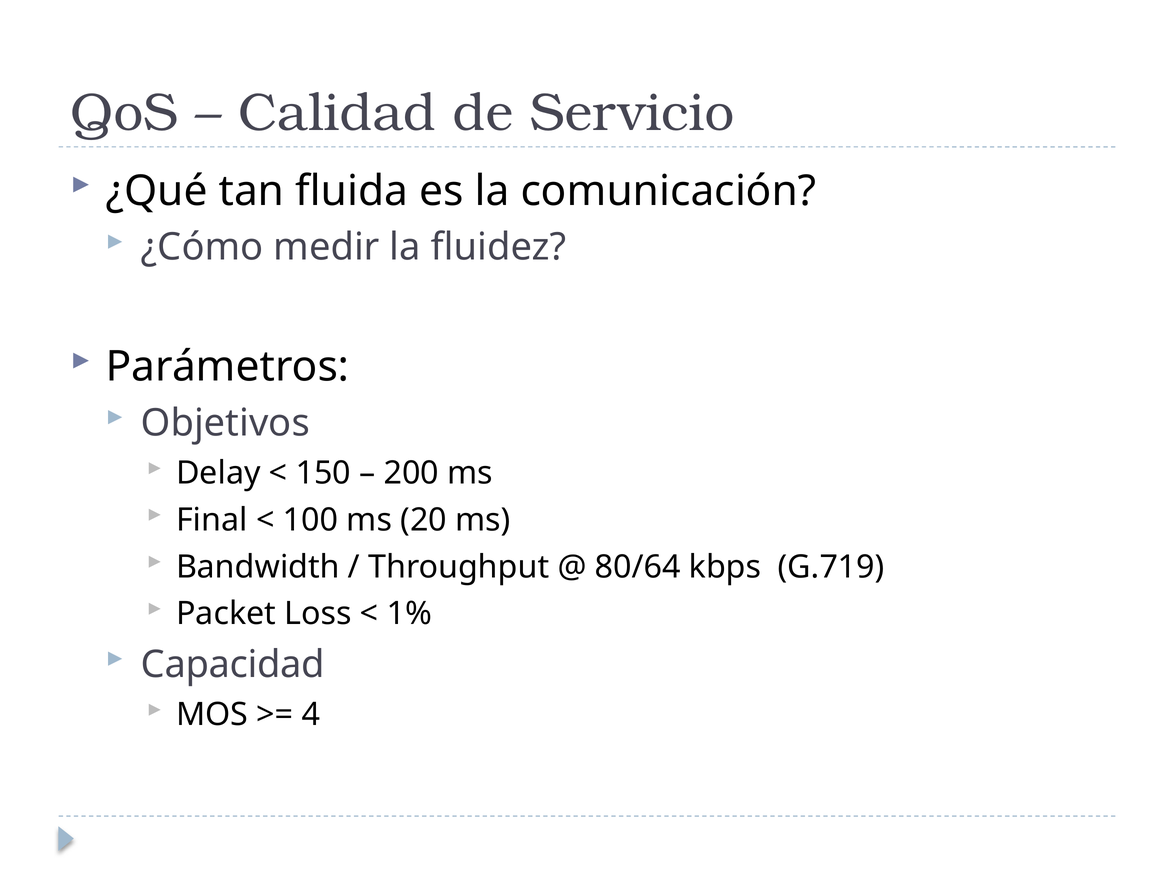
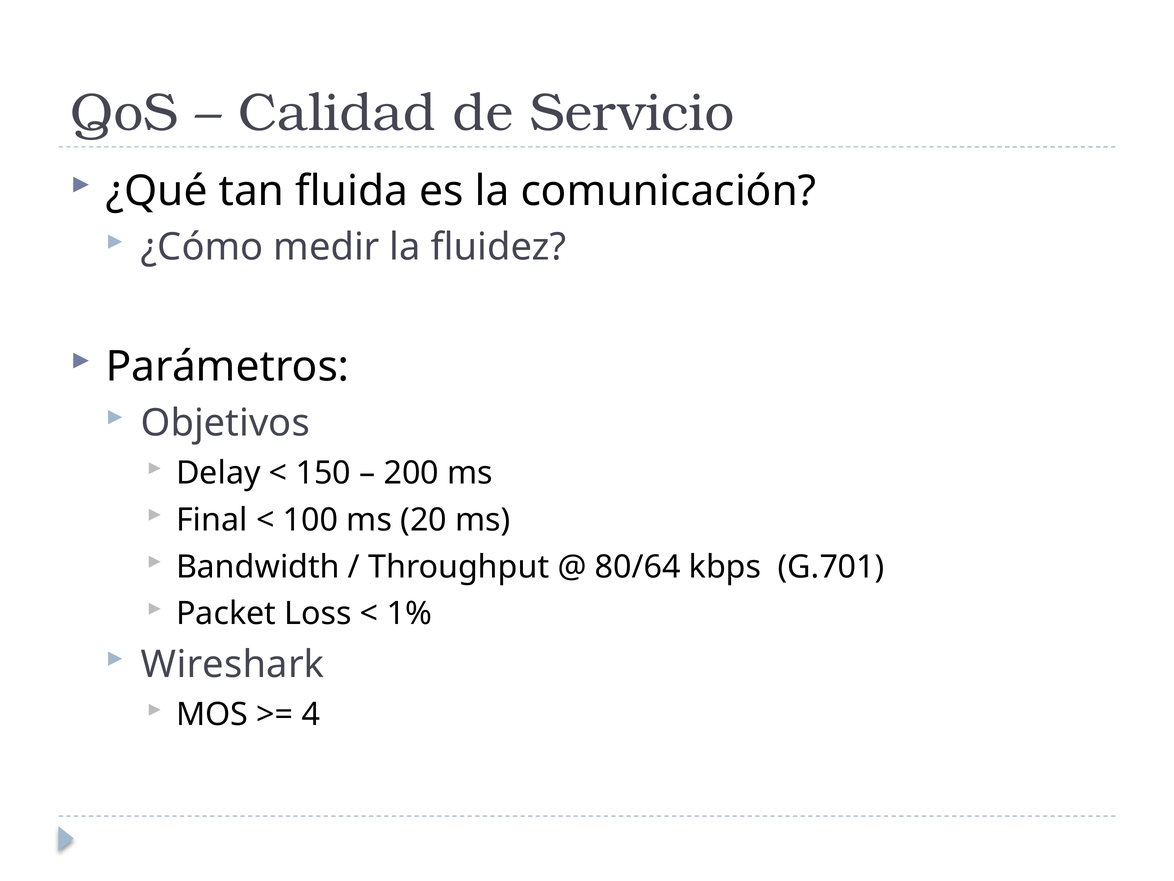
G.719: G.719 -> G.701
Capacidad: Capacidad -> Wireshark
